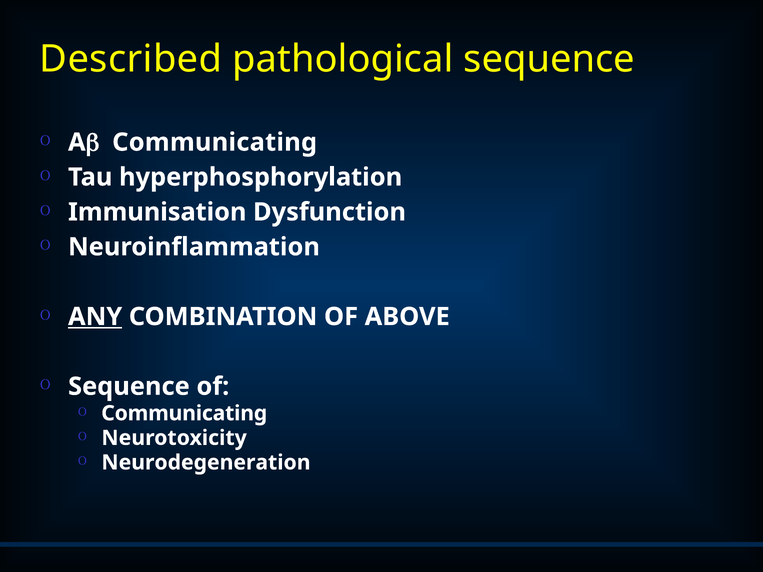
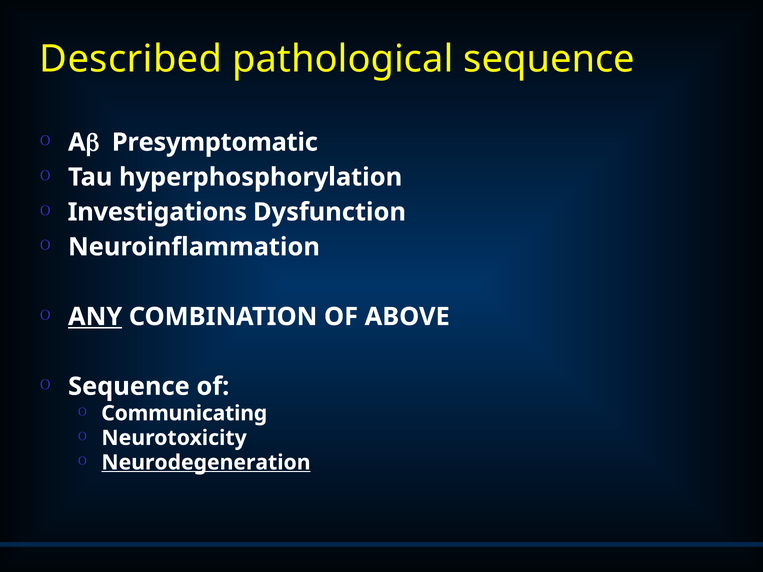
Communicating at (215, 142): Communicating -> Presymptomatic
Immunisation: Immunisation -> Investigations
Neurodegeneration underline: none -> present
